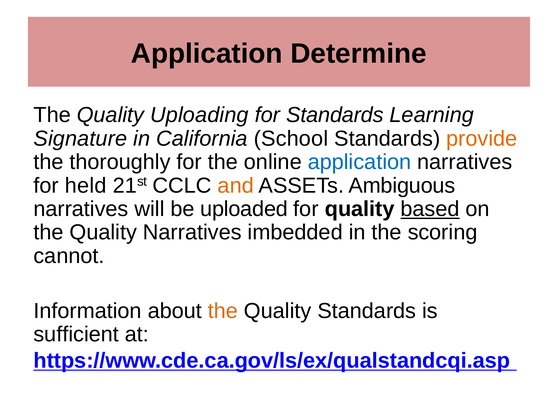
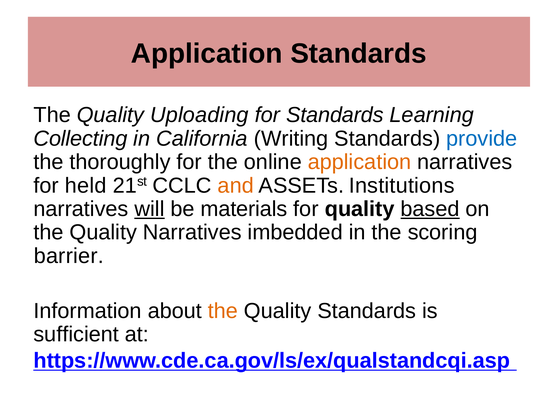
Application Determine: Determine -> Standards
Signature: Signature -> Collecting
School: School -> Writing
provide colour: orange -> blue
application at (359, 162) colour: blue -> orange
Ambiguous: Ambiguous -> Institutions
will underline: none -> present
uploaded: uploaded -> materials
cannot: cannot -> barrier
